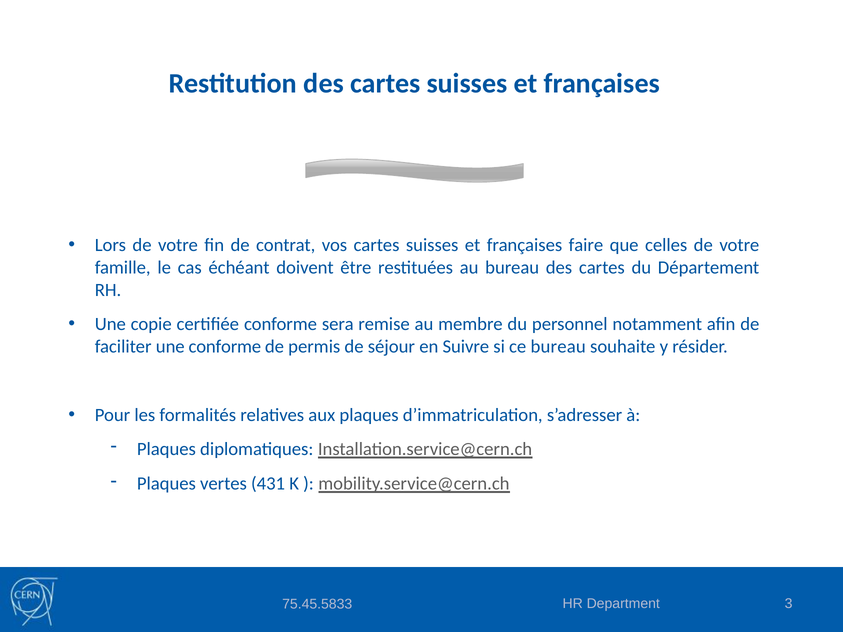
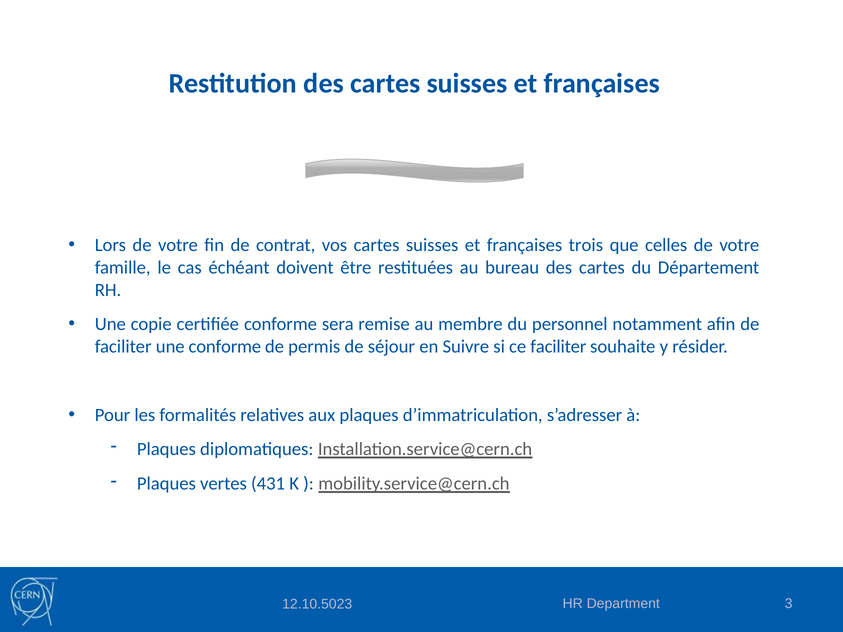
faire: faire -> trois
ce bureau: bureau -> faciliter
75.45.5833: 75.45.5833 -> 12.10.5023
